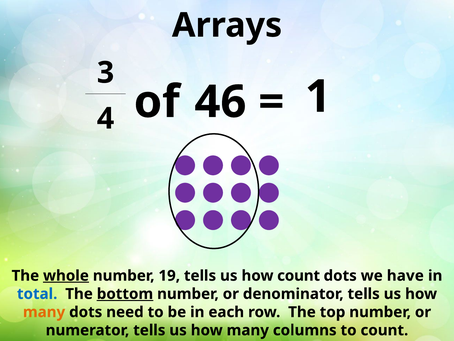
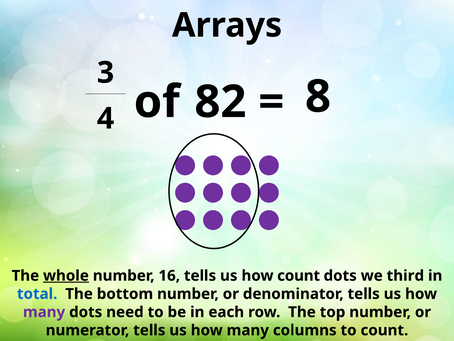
46: 46 -> 82
1: 1 -> 8
19: 19 -> 16
have: have -> third
bottom underline: present -> none
many at (44, 312) colour: orange -> purple
